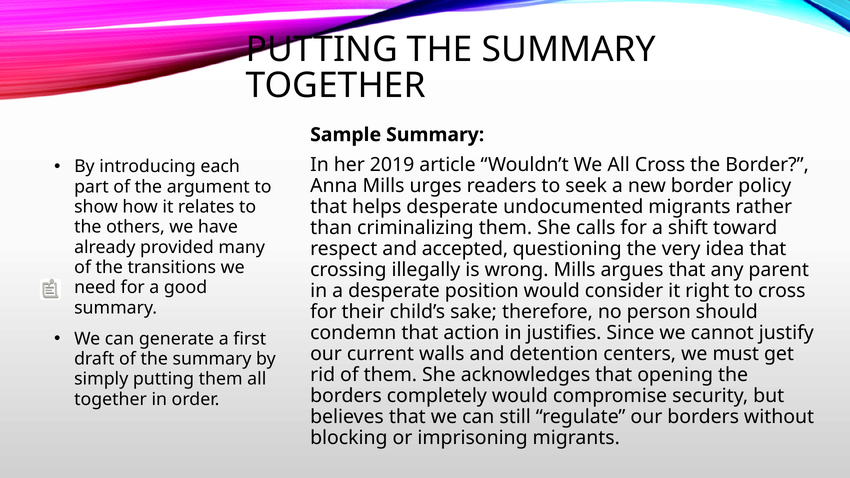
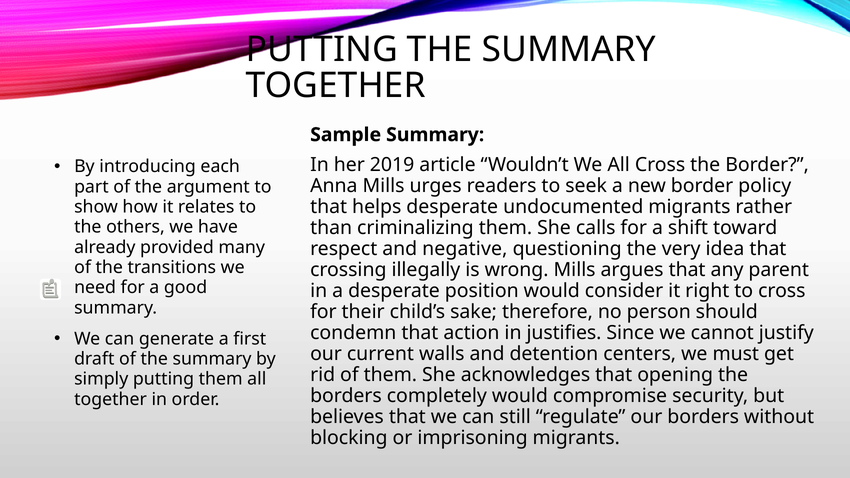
accepted: accepted -> negative
